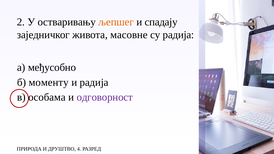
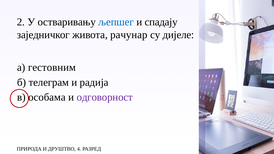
љепшег colour: orange -> blue
масовне: масовне -> рачунар
су радија: радија -> дијеле
међусобно: међусобно -> гестовним
моменту: моменту -> телеграм
